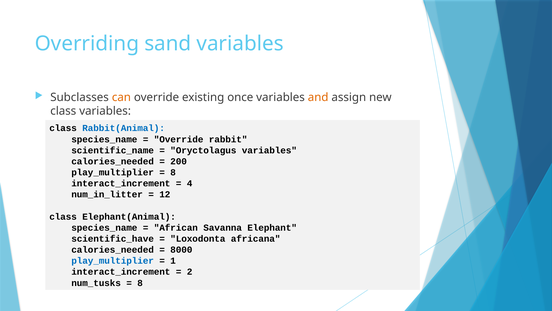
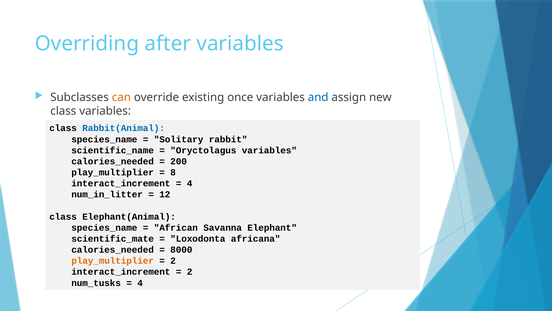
sand: sand -> after
and colour: orange -> blue
Override at (179, 139): Override -> Solitary
scientific_have: scientific_have -> scientific_mate
play_multiplier at (113, 260) colour: blue -> orange
1 at (173, 260): 1 -> 2
8 at (140, 283): 8 -> 4
